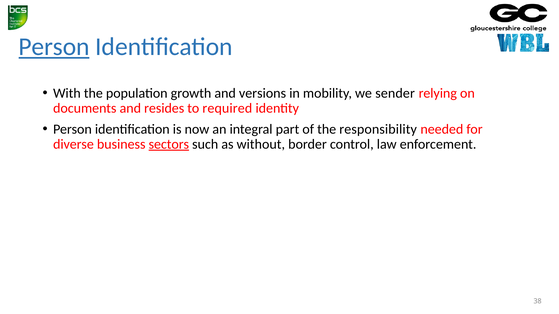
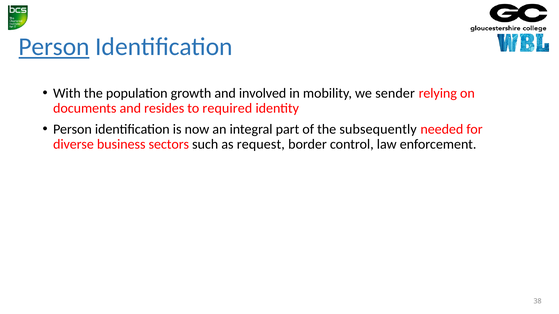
versions: versions -> involved
responsibility: responsibility -> subsequently
sectors underline: present -> none
without: without -> request
